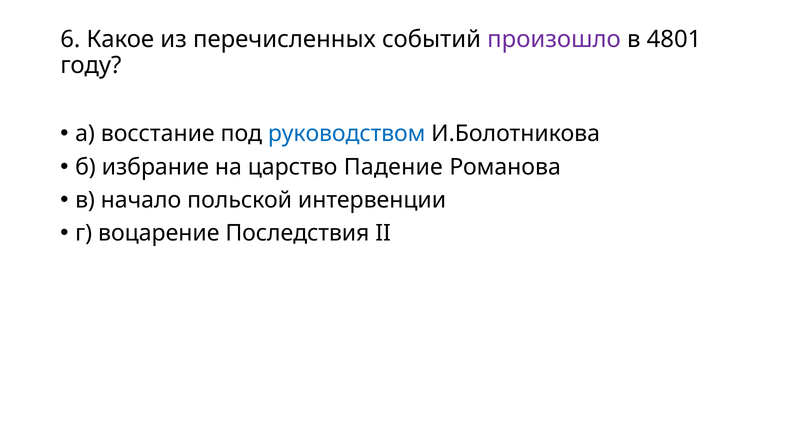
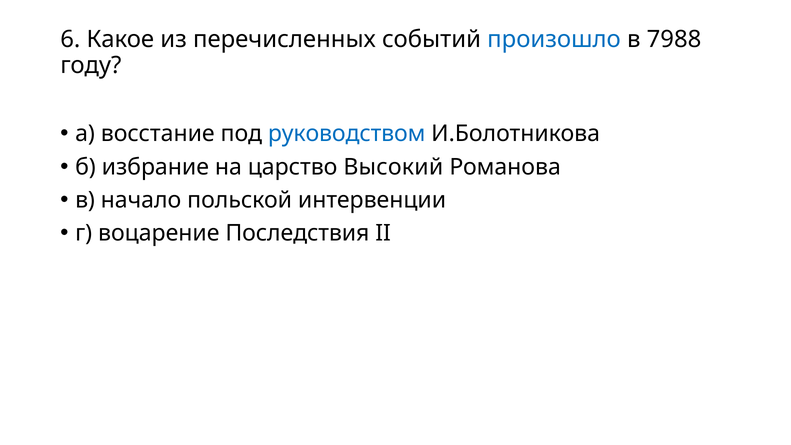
произошло colour: purple -> blue
4801: 4801 -> 7988
Падение: Падение -> Высокий
